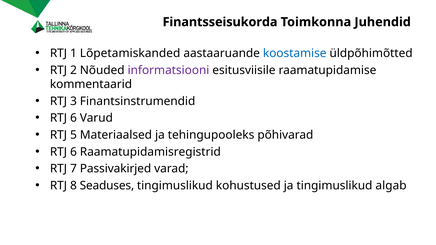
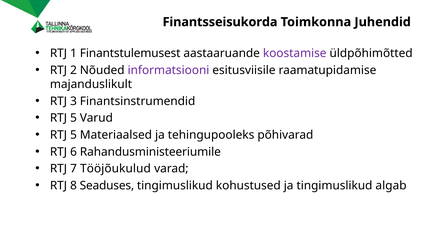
Lõpetamiskanded: Lõpetamiskanded -> Finantstulemusest
koostamise colour: blue -> purple
kommentaarid: kommentaarid -> majanduslikult
6 at (73, 118): 6 -> 5
Raamatupidamisregistrid: Raamatupidamisregistrid -> Rahandusministeeriumile
Passivakirjed: Passivakirjed -> Tööjõukulud
